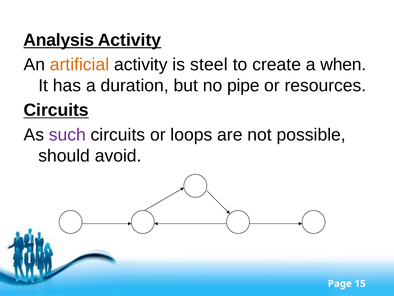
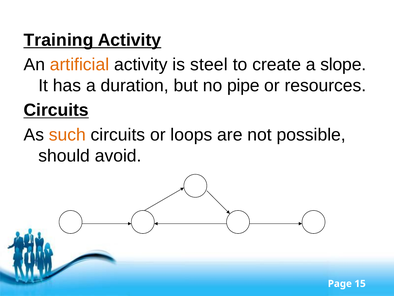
Analysis: Analysis -> Training
when: when -> slope
such colour: purple -> orange
